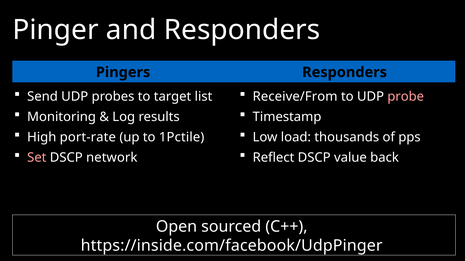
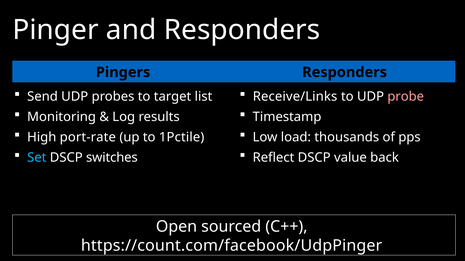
Receive/From: Receive/From -> Receive/Links
Set colour: pink -> light blue
network: network -> switches
https://inside.com/facebook/UdpPinger: https://inside.com/facebook/UdpPinger -> https://count.com/facebook/UdpPinger
